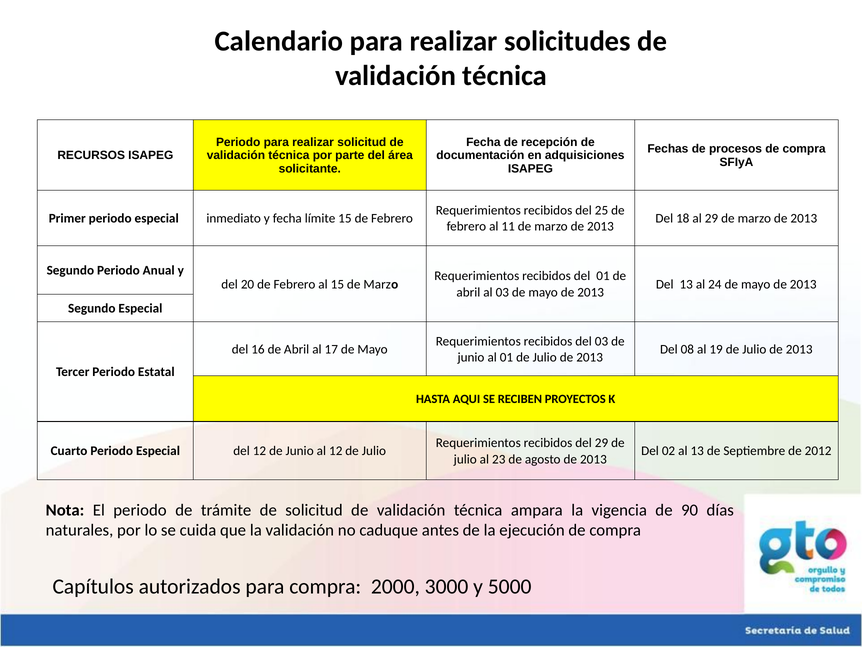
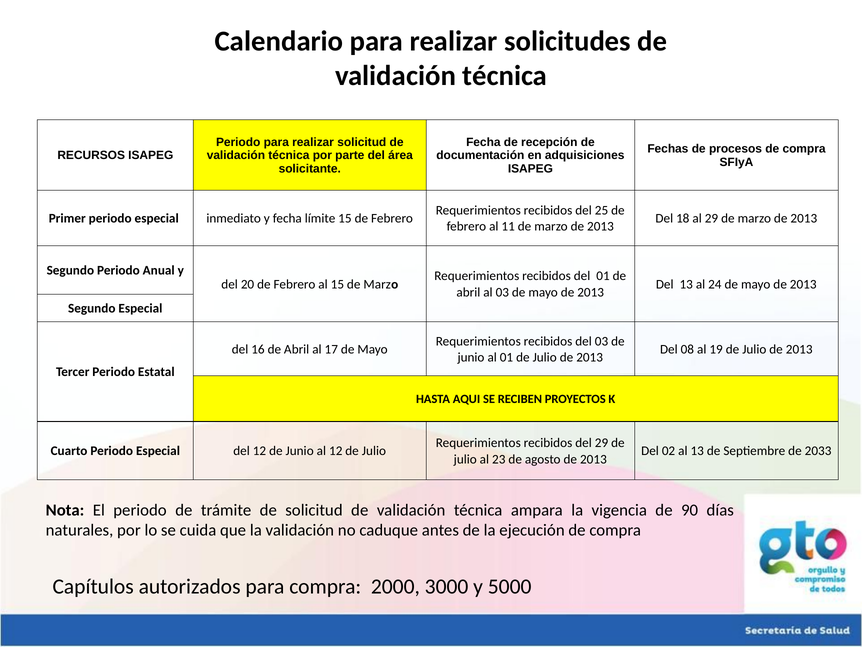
2012: 2012 -> 2033
